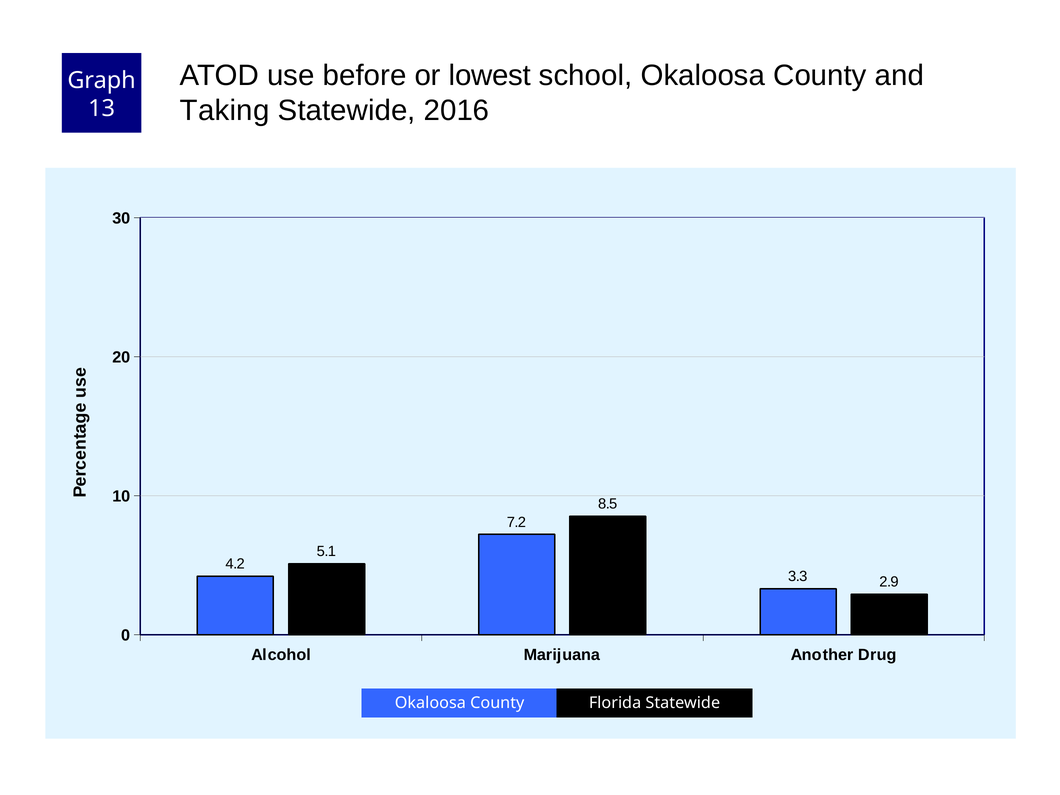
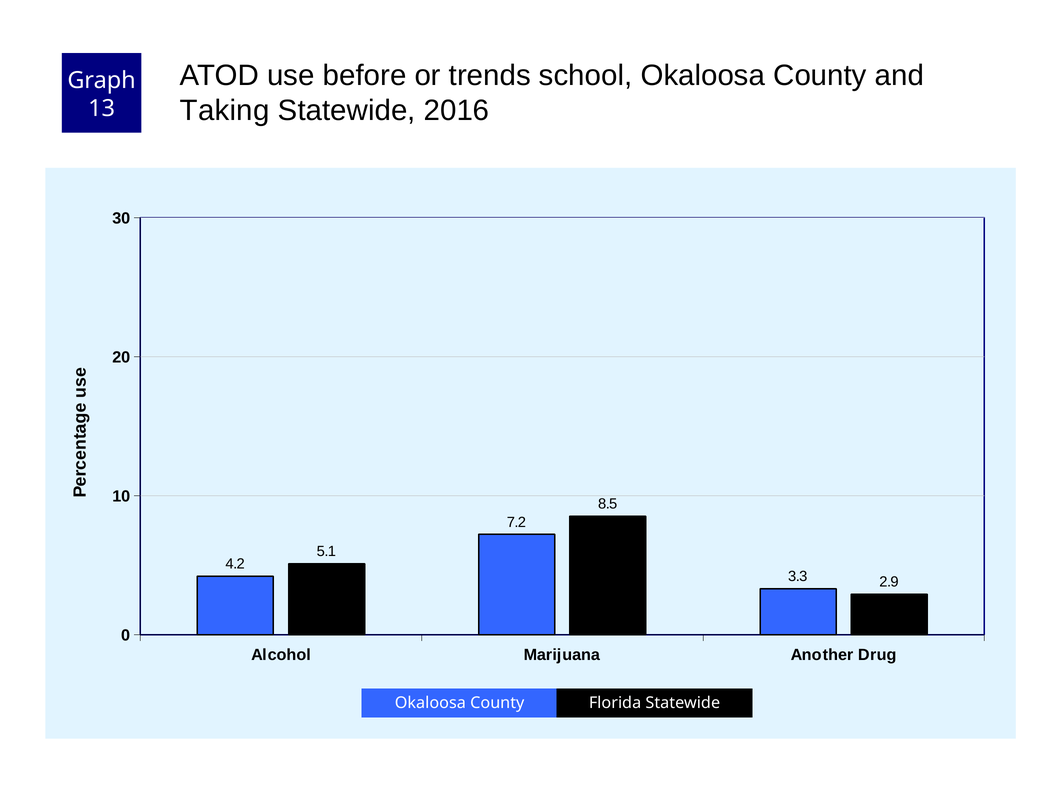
lowest: lowest -> trends
